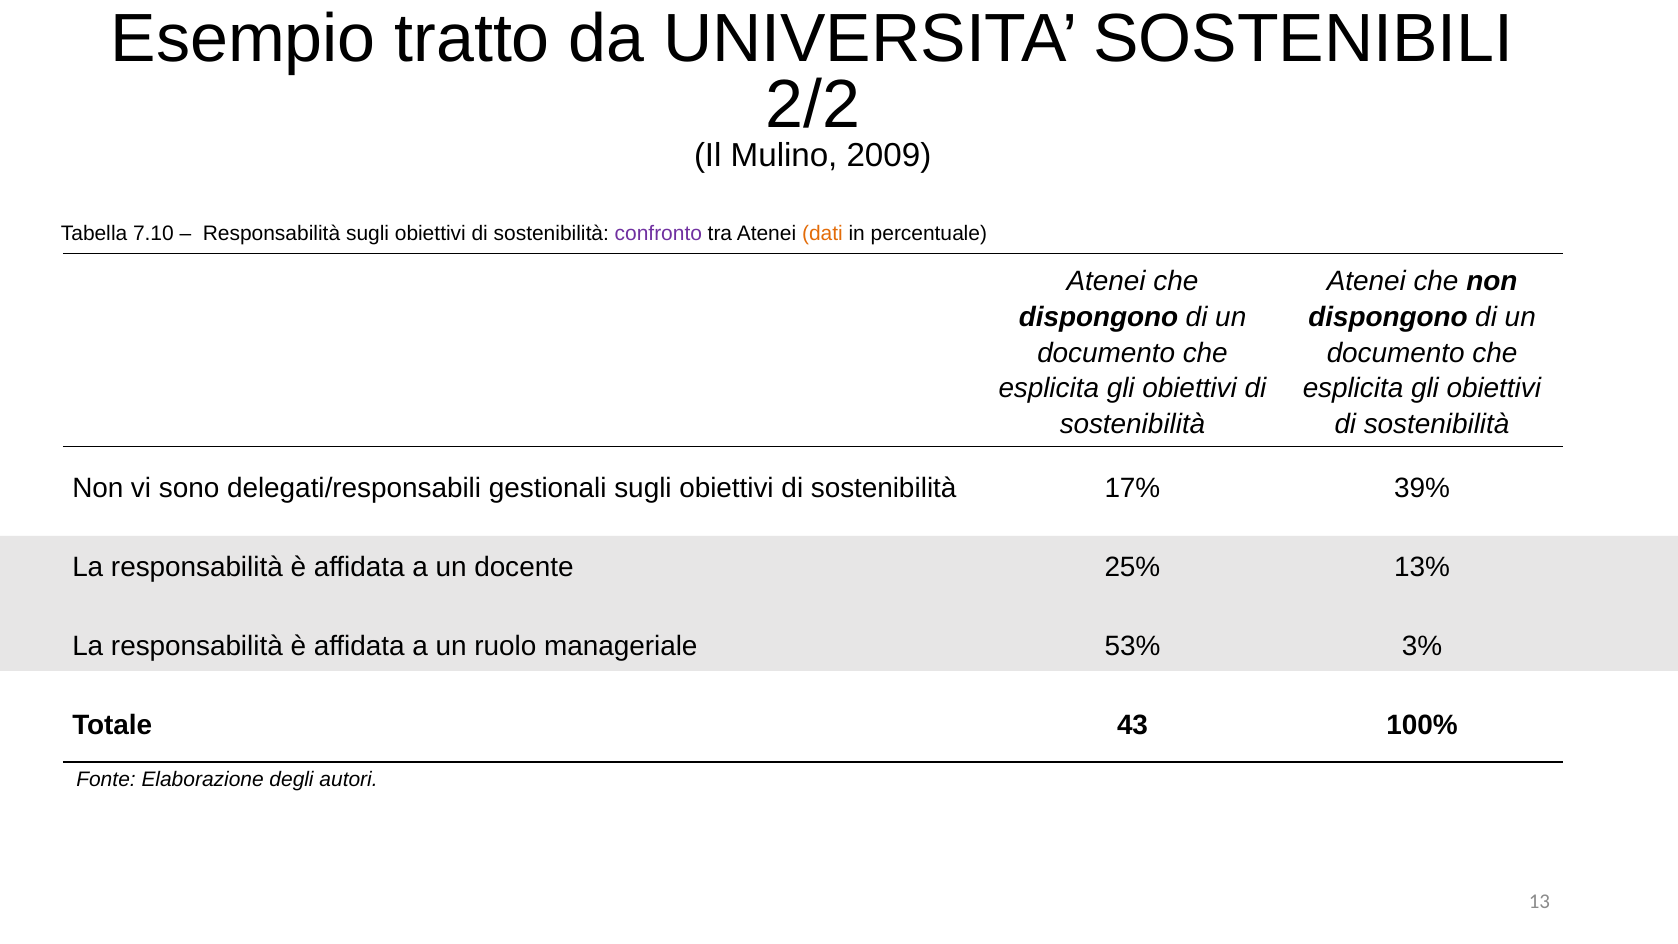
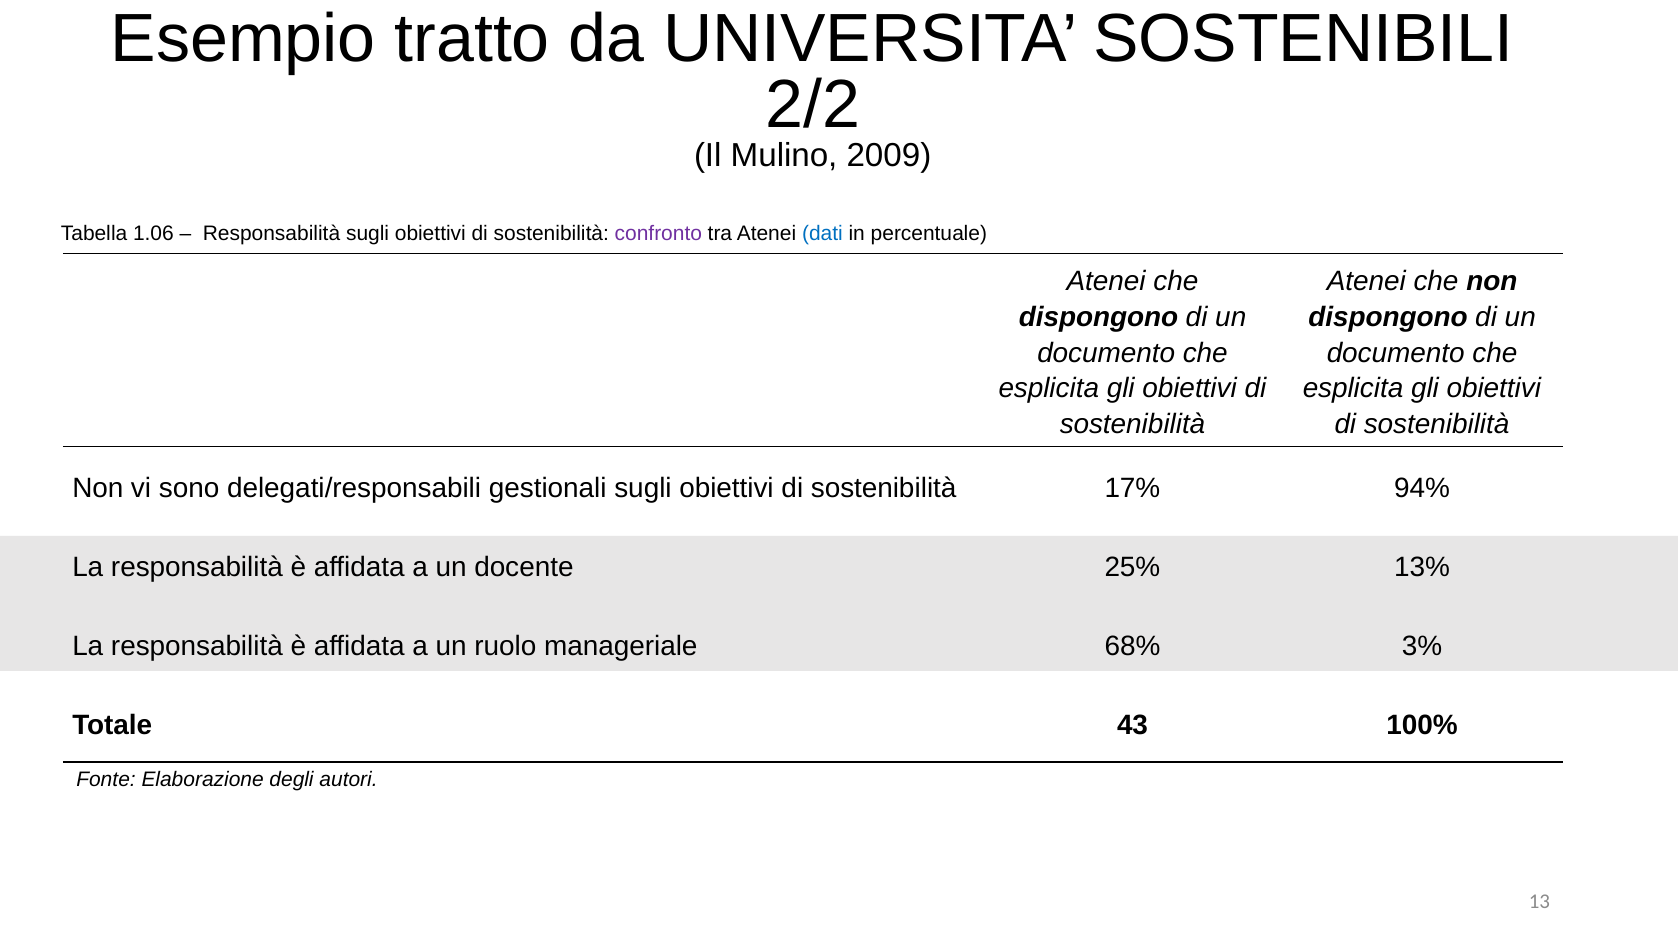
7.10: 7.10 -> 1.06
dati colour: orange -> blue
39%: 39% -> 94%
53%: 53% -> 68%
